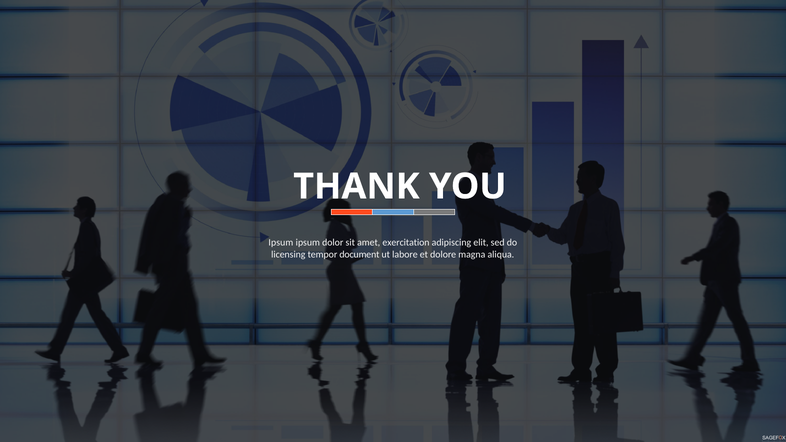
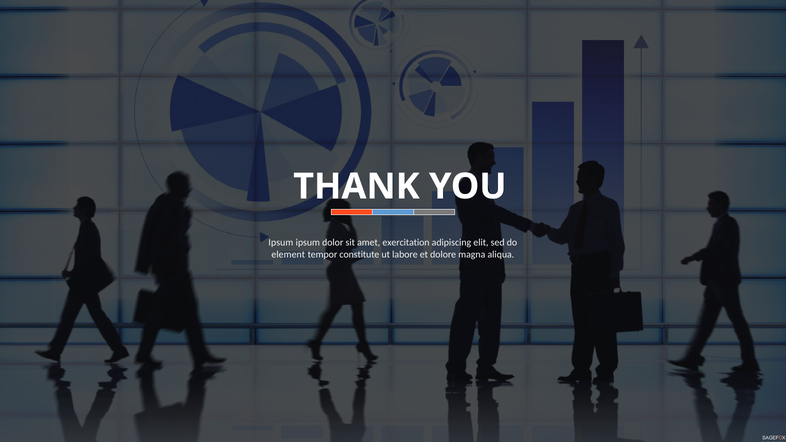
licensing: licensing -> element
document: document -> constitute
